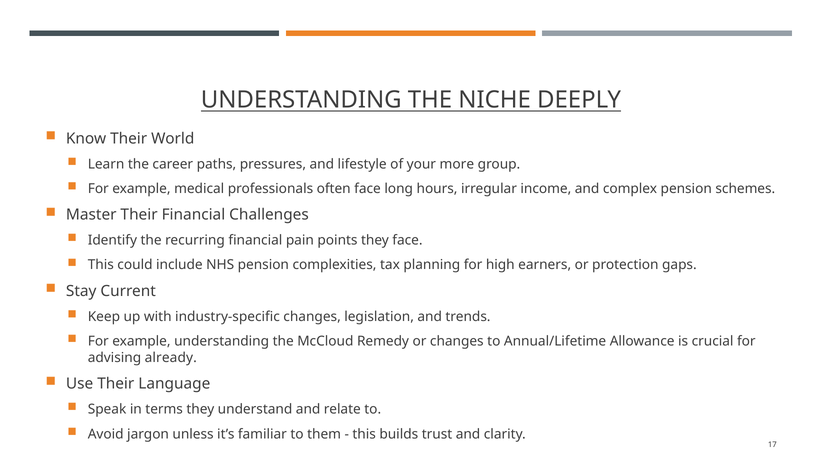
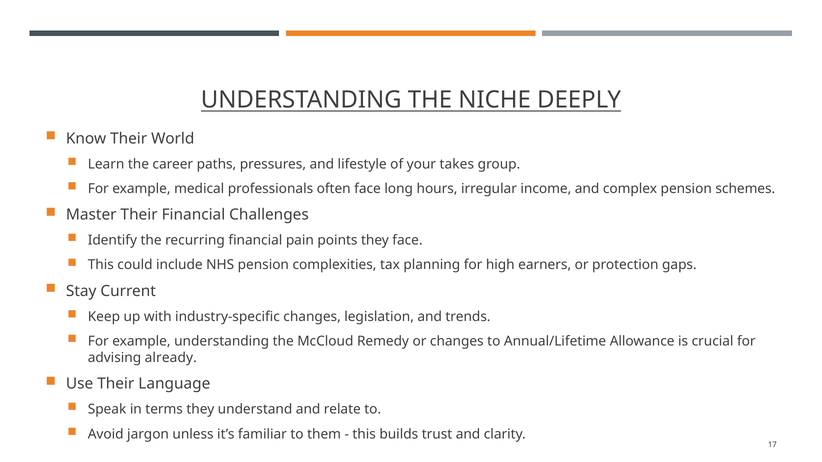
more: more -> takes
